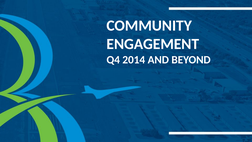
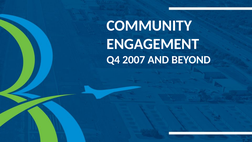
2014: 2014 -> 2007
